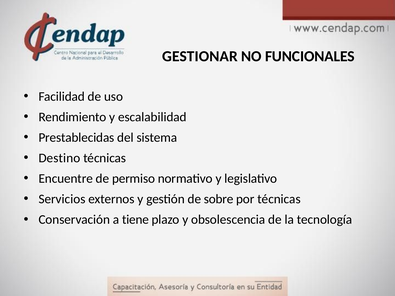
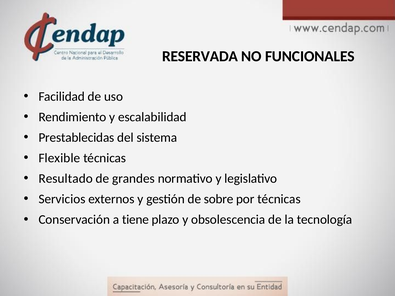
GESTIONAR: GESTIONAR -> RESERVADA
Destino: Destino -> Flexible
Encuentre: Encuentre -> Resultado
permiso: permiso -> grandes
